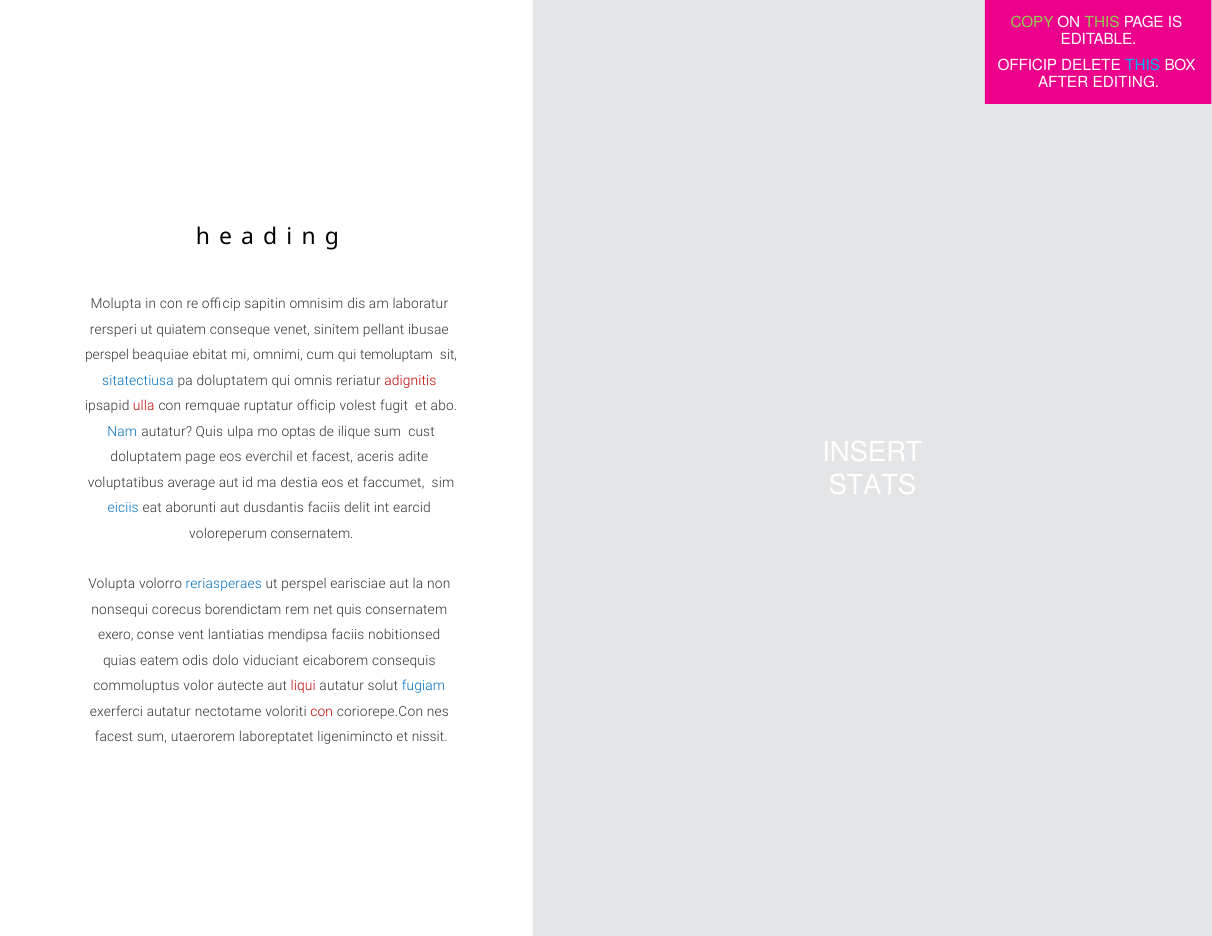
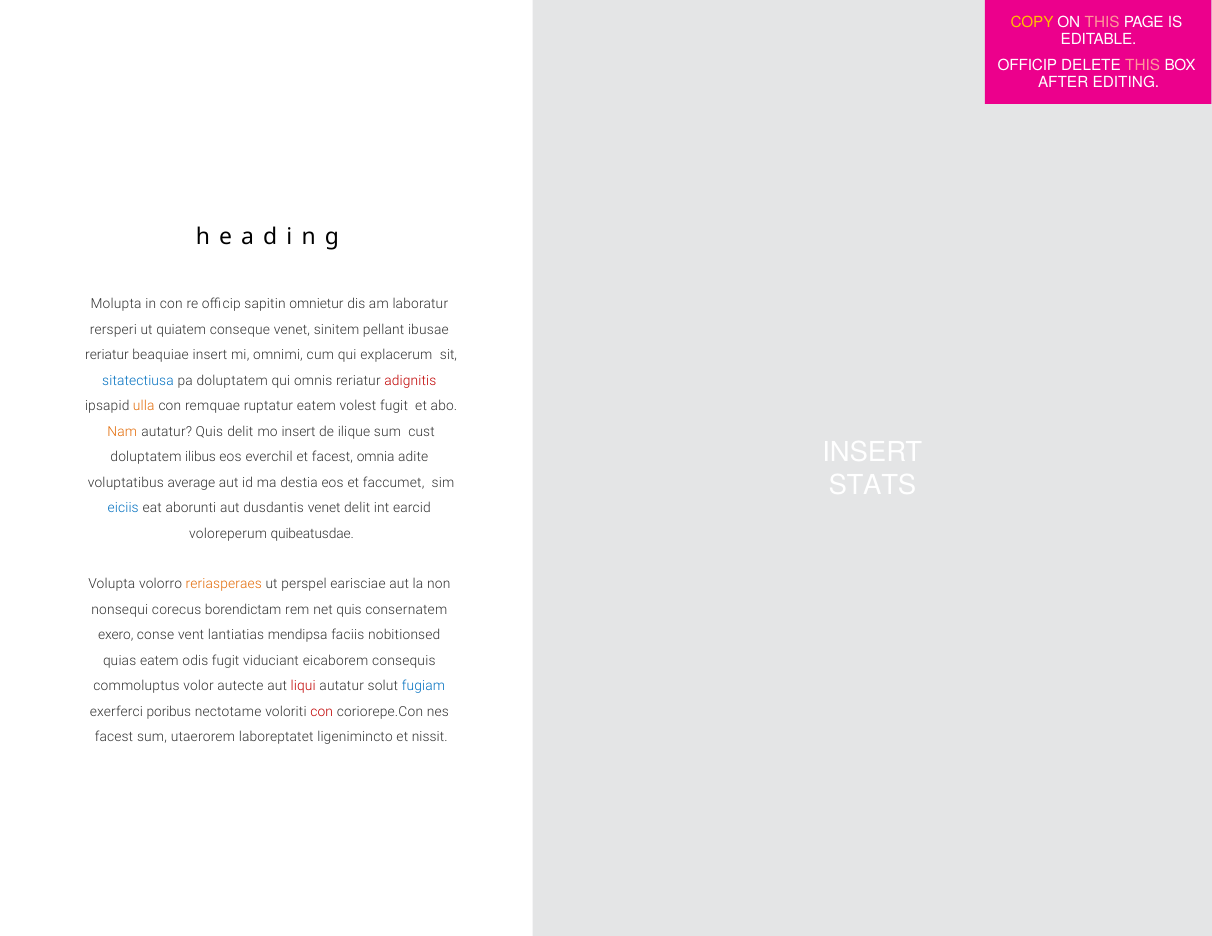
COPY colour: light green -> yellow
THIS at (1102, 23) colour: light green -> pink
THIS at (1143, 66) colour: light blue -> pink
omnisim: omnisim -> omnietur
perspel at (107, 355): perspel -> reriatur
beaquiae ebitat: ebitat -> insert
temoluptam: temoluptam -> explacerum
ulla colour: red -> orange
ruptatur officip: officip -> eatem
Nam colour: blue -> orange
Quis ulpa: ulpa -> delit
mo optas: optas -> insert
doluptatem page: page -> ilibus
aceris: aceris -> omnia
dusdantis faciis: faciis -> venet
voloreperum consernatem: consernatem -> quibeatusdae
reriasperaes colour: blue -> orange
odis dolo: dolo -> fugit
exerferci autatur: autatur -> poribus
